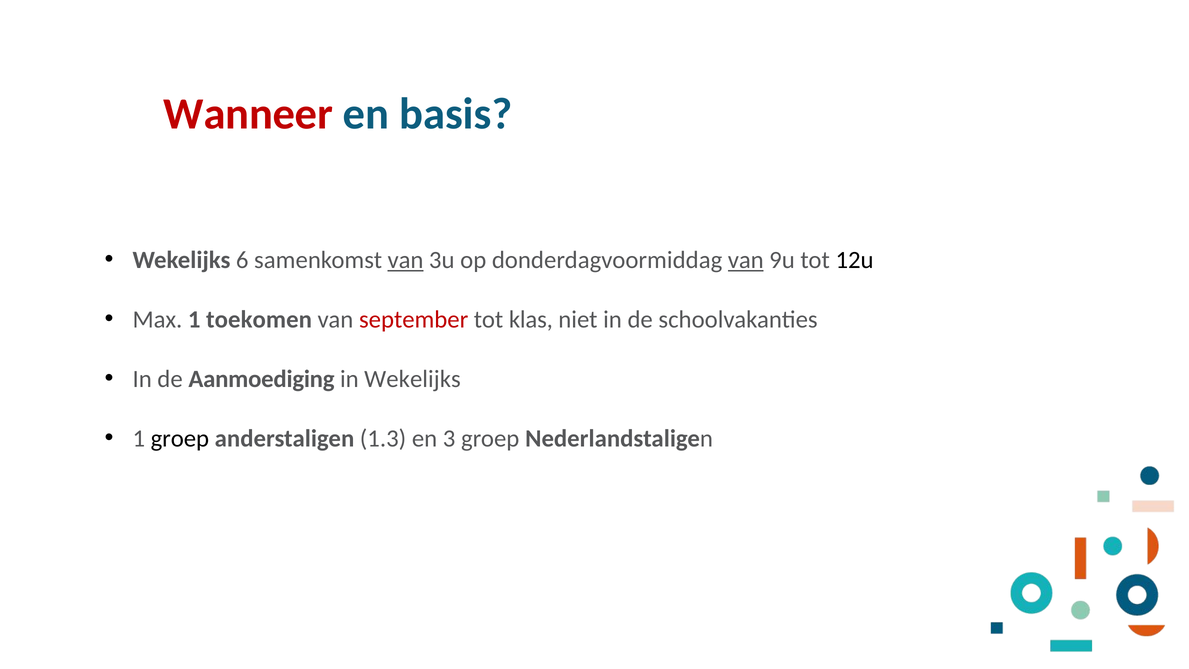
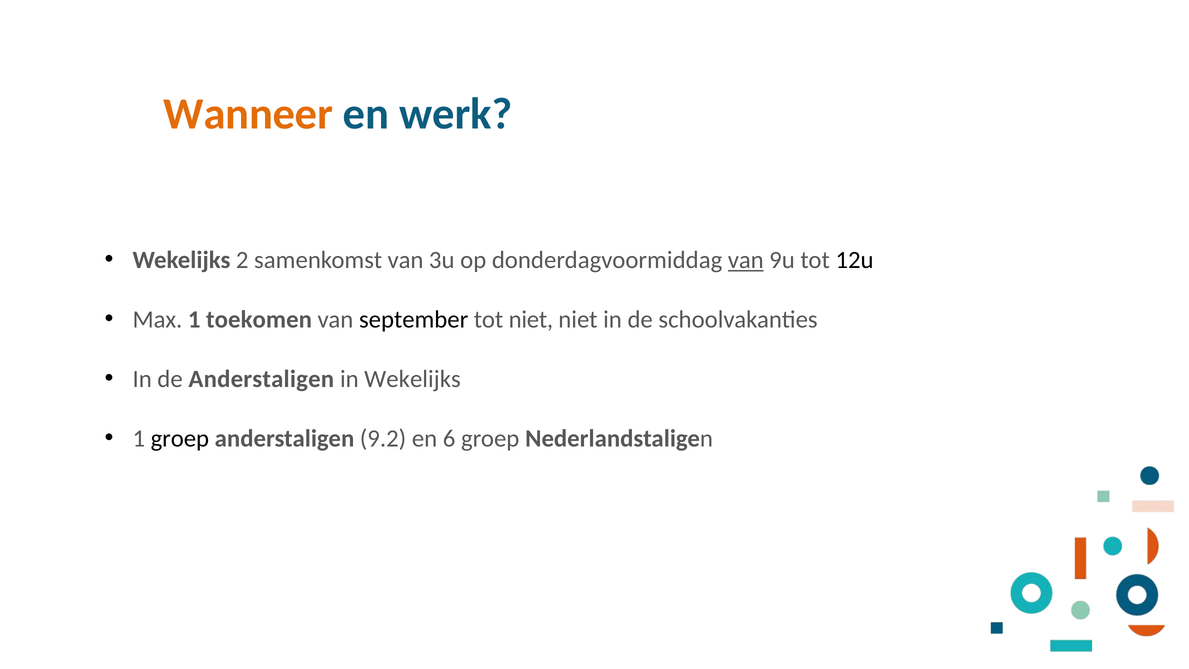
Wanneer colour: red -> orange
basis: basis -> werk
6: 6 -> 2
van at (406, 260) underline: present -> none
september colour: red -> black
tot klas: klas -> niet
de Aanmoediging: Aanmoediging -> Anderstaligen
1.3: 1.3 -> 9.2
3: 3 -> 6
